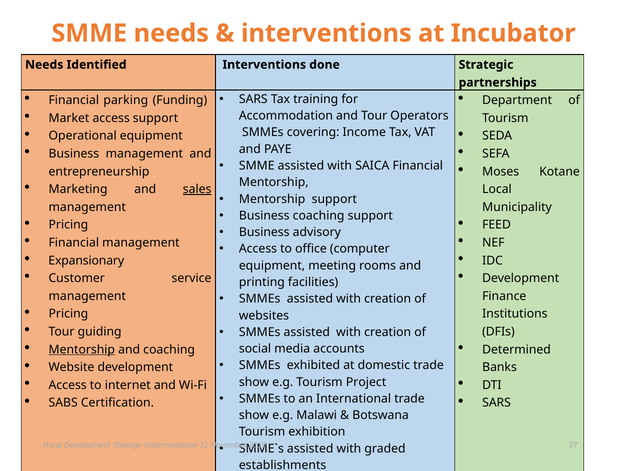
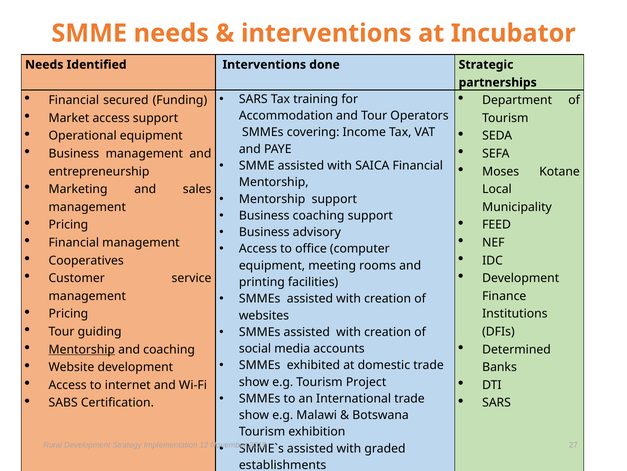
parking: parking -> secured
sales underline: present -> none
Expansionary: Expansionary -> Cooperatives
